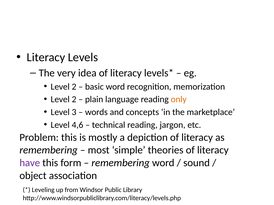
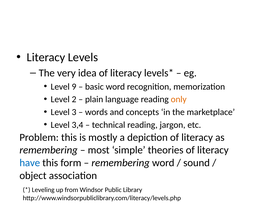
2 at (74, 87): 2 -> 9
4,6: 4,6 -> 3,4
have colour: purple -> blue
